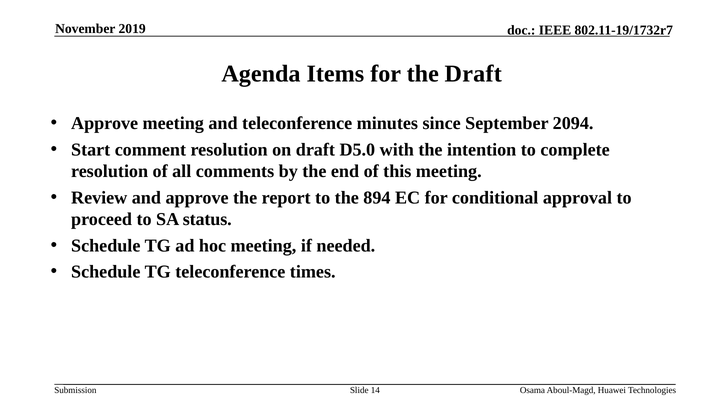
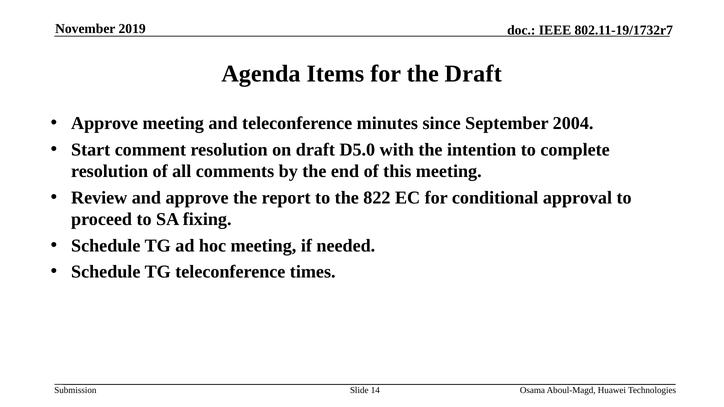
2094: 2094 -> 2004
894: 894 -> 822
status: status -> fixing
